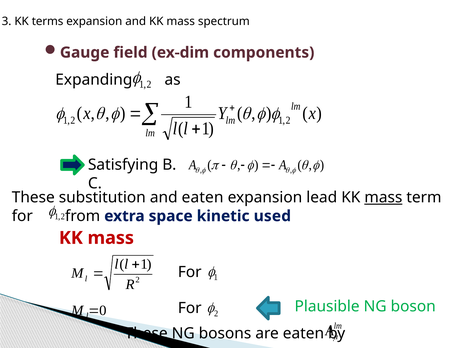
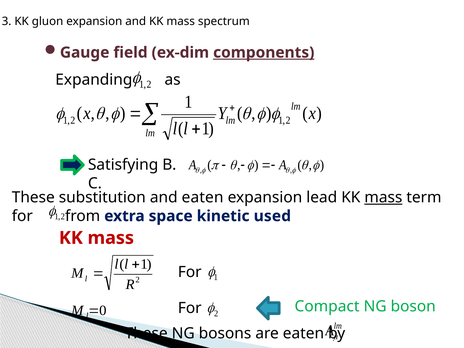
terms: terms -> gluon
components underline: none -> present
Plausible: Plausible -> Compact
